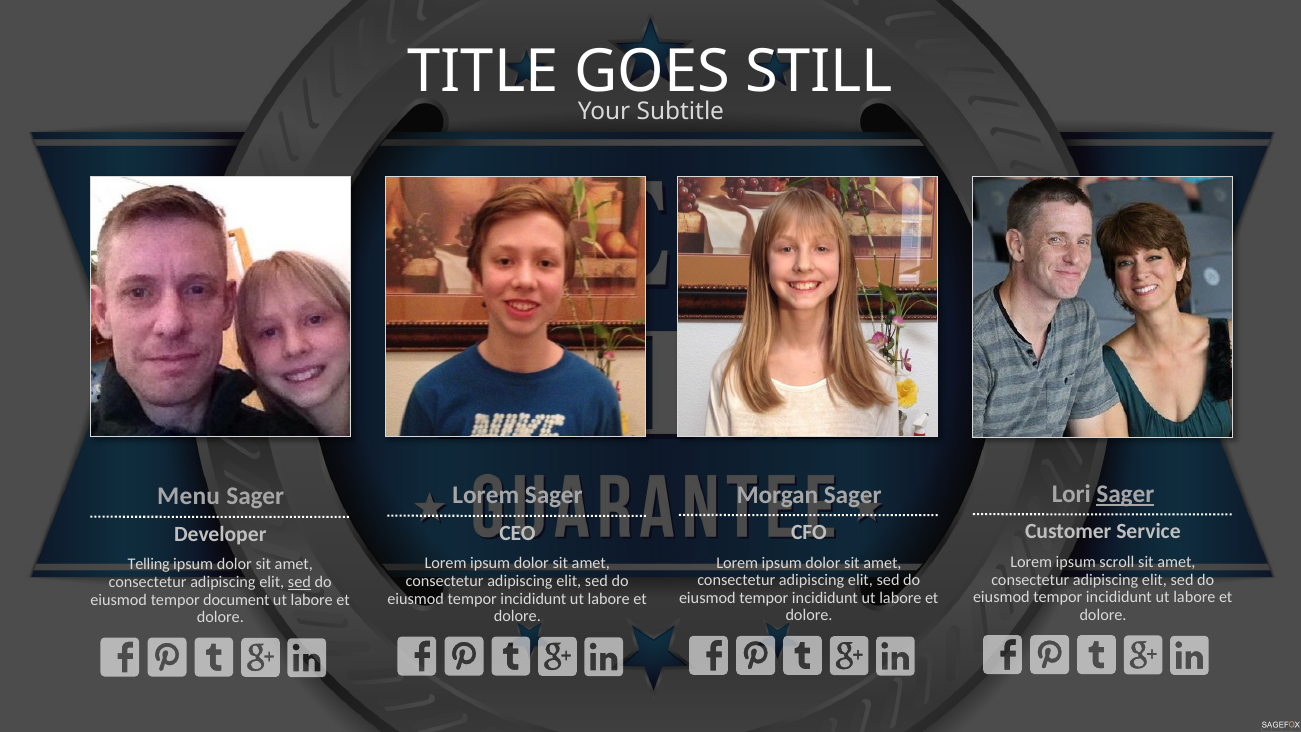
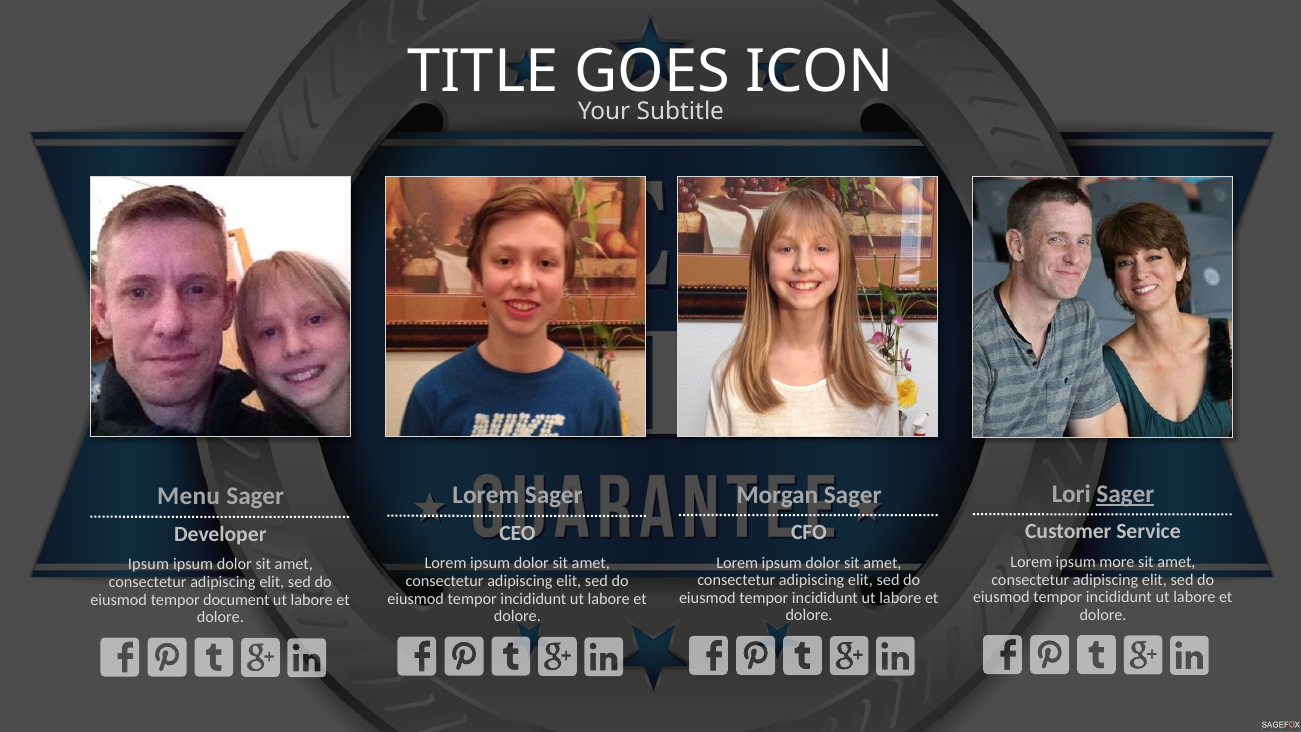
STILL: STILL -> ICON
scroll: scroll -> more
Telling at (149, 564): Telling -> Ipsum
sed at (299, 582) underline: present -> none
